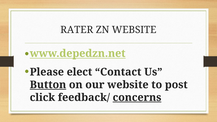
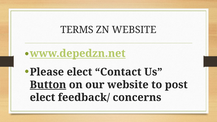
RATER: RATER -> TERMS
click at (42, 98): click -> elect
concerns underline: present -> none
